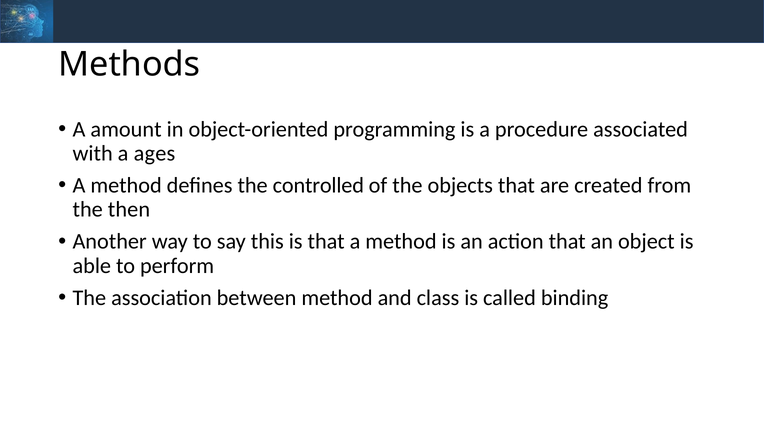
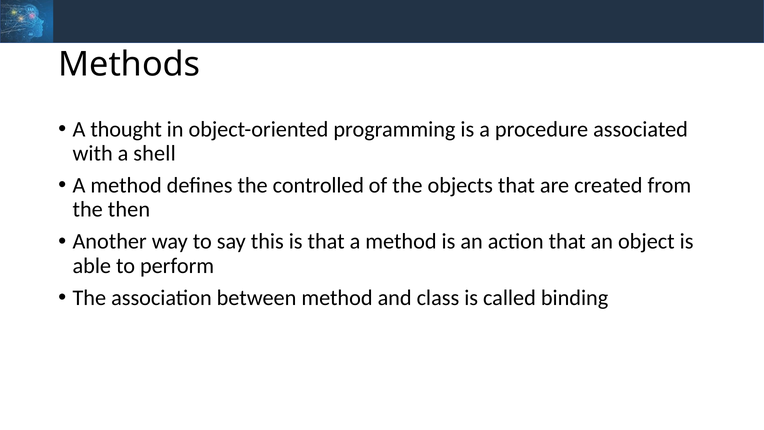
amount: amount -> thought
ages: ages -> shell
